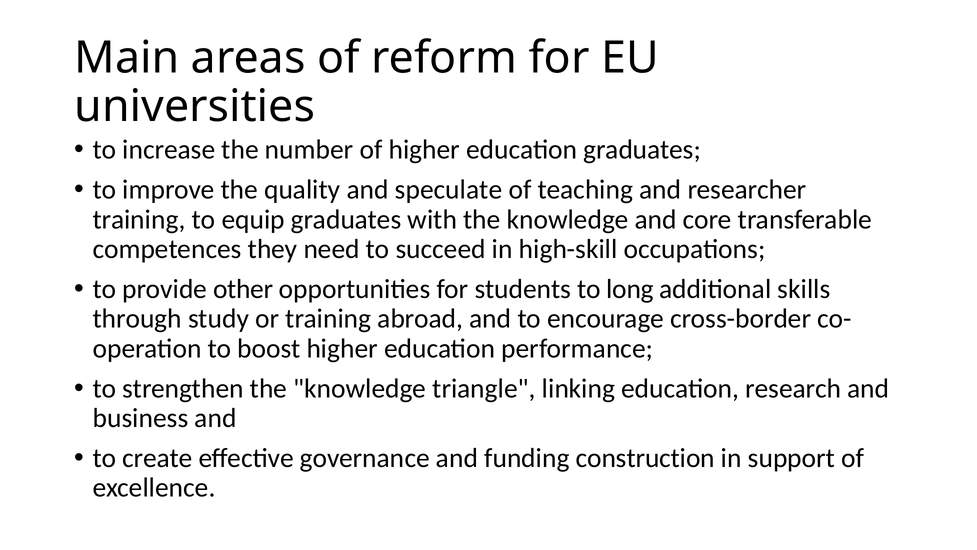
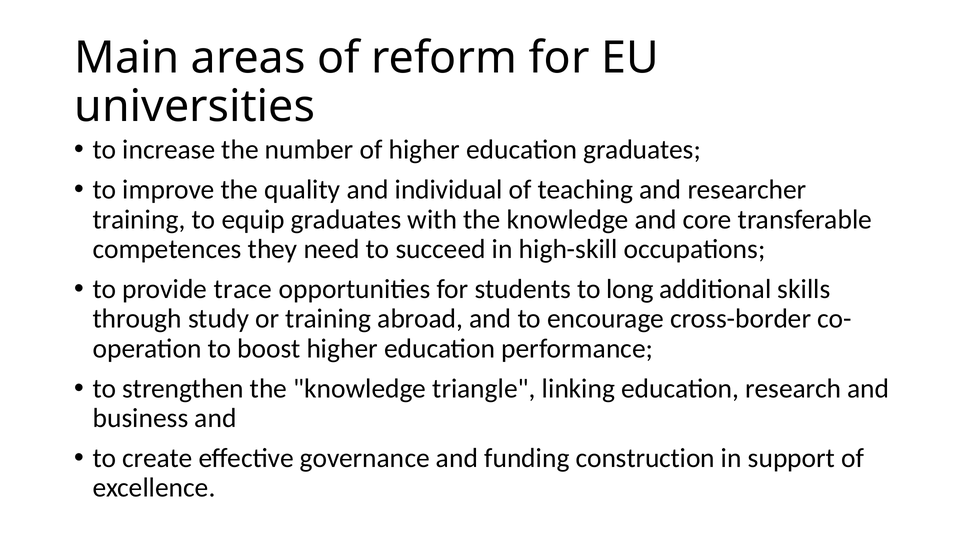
speculate: speculate -> individual
other: other -> trace
